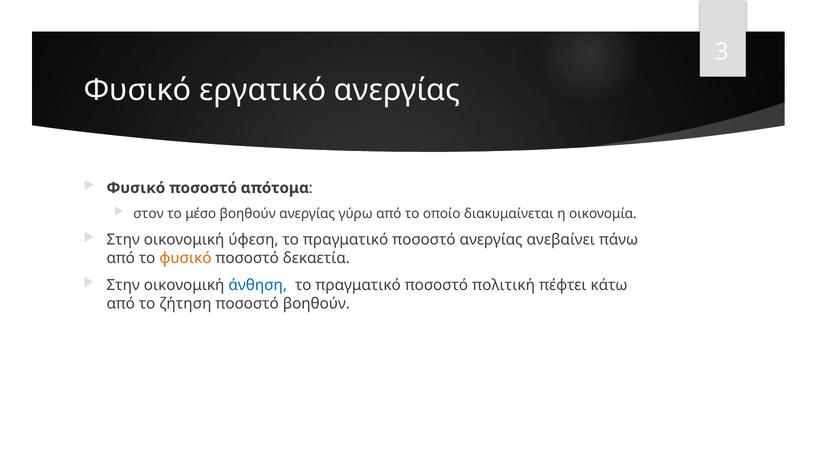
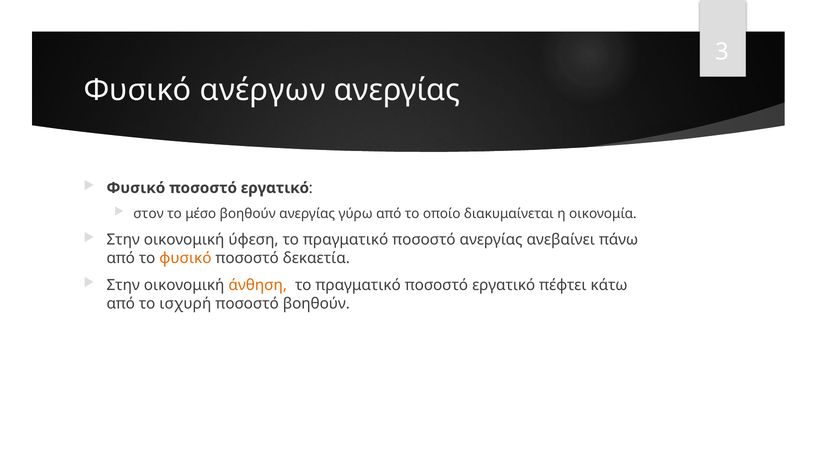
εργατικό: εργατικό -> ανέργων
Φυσικό ποσοστό απότομα: απότομα -> εργατικό
άνθηση colour: blue -> orange
πραγματικό ποσοστό πολιτική: πολιτική -> εργατικό
ζήτηση: ζήτηση -> ισχυρή
